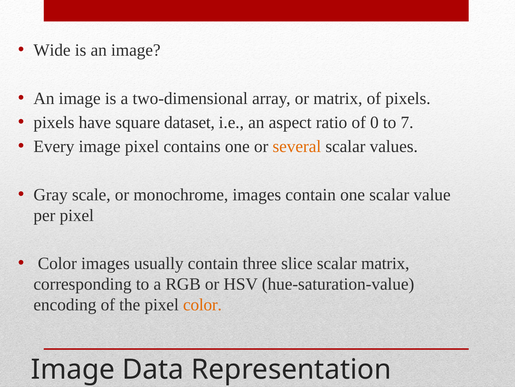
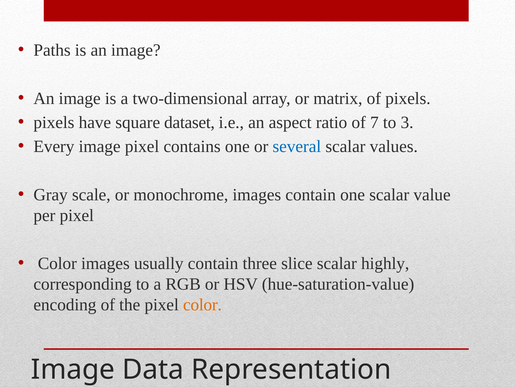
Wide: Wide -> Paths
0: 0 -> 7
7: 7 -> 3
several colour: orange -> blue
scalar matrix: matrix -> highly
